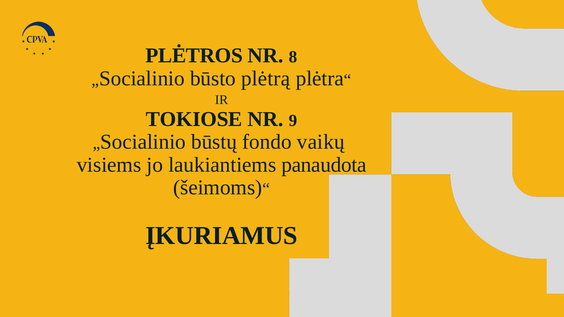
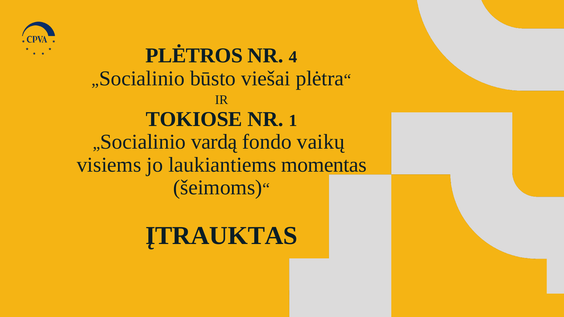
8: 8 -> 4
plėtrą: plėtrą -> viešai
9: 9 -> 1
būstų: būstų -> vardą
panaudota: panaudota -> momentas
ĮKURIAMUS: ĮKURIAMUS -> ĮTRAUKTAS
